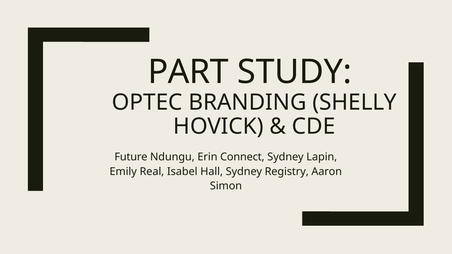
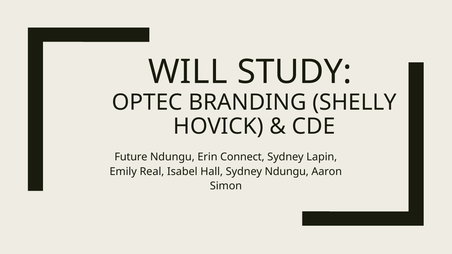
PART: PART -> WILL
Sydney Registry: Registry -> Ndungu
